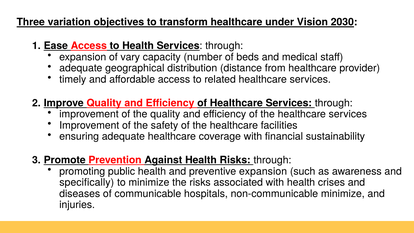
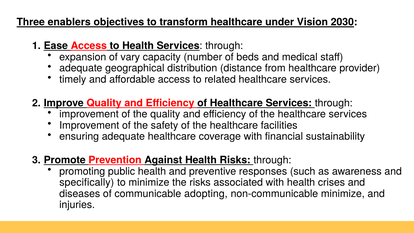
variation: variation -> enablers
preventive expansion: expansion -> responses
hospitals: hospitals -> adopting
